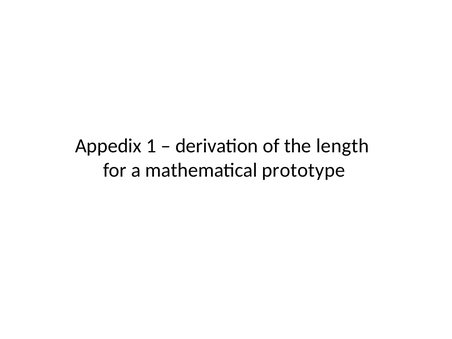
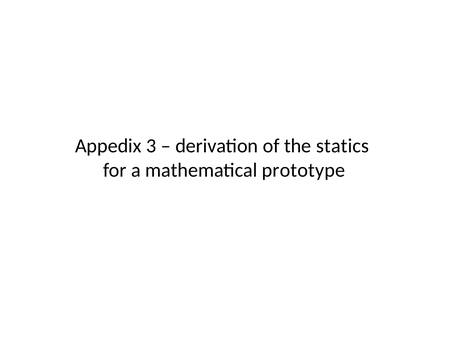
1: 1 -> 3
length: length -> statics
